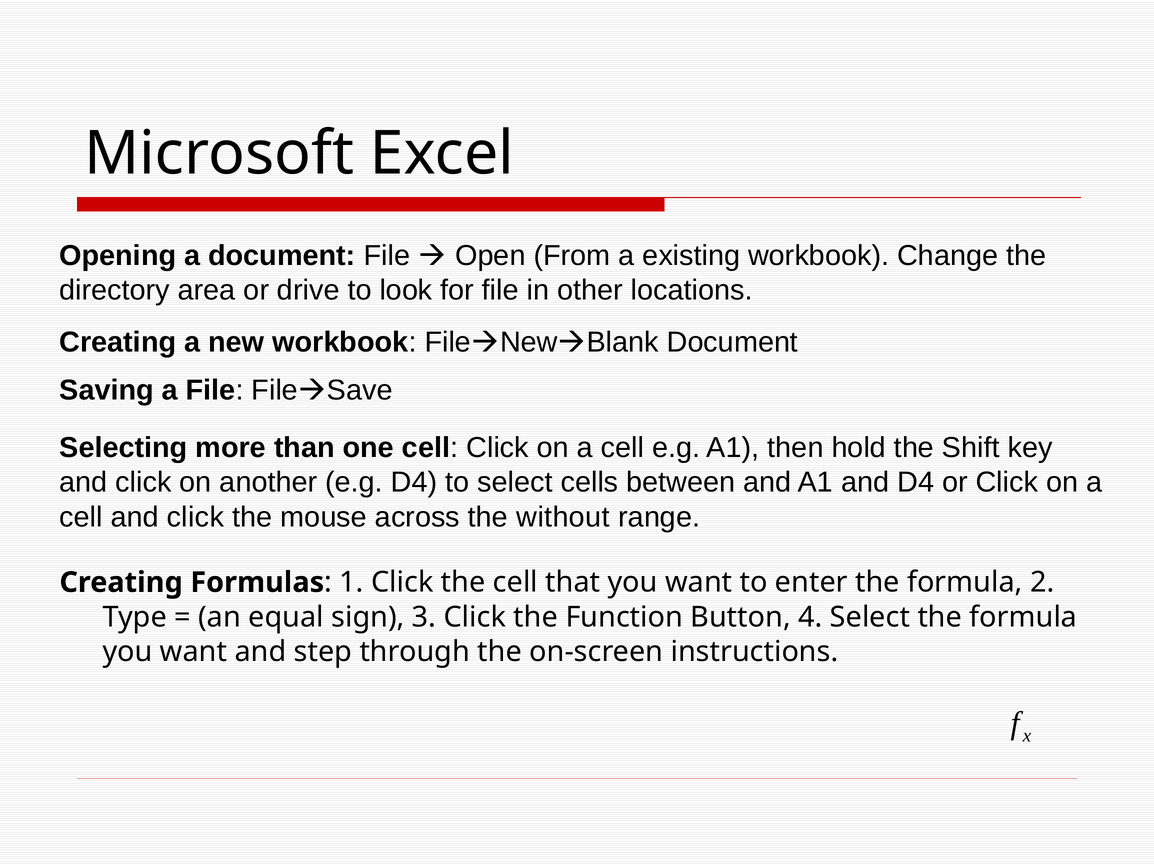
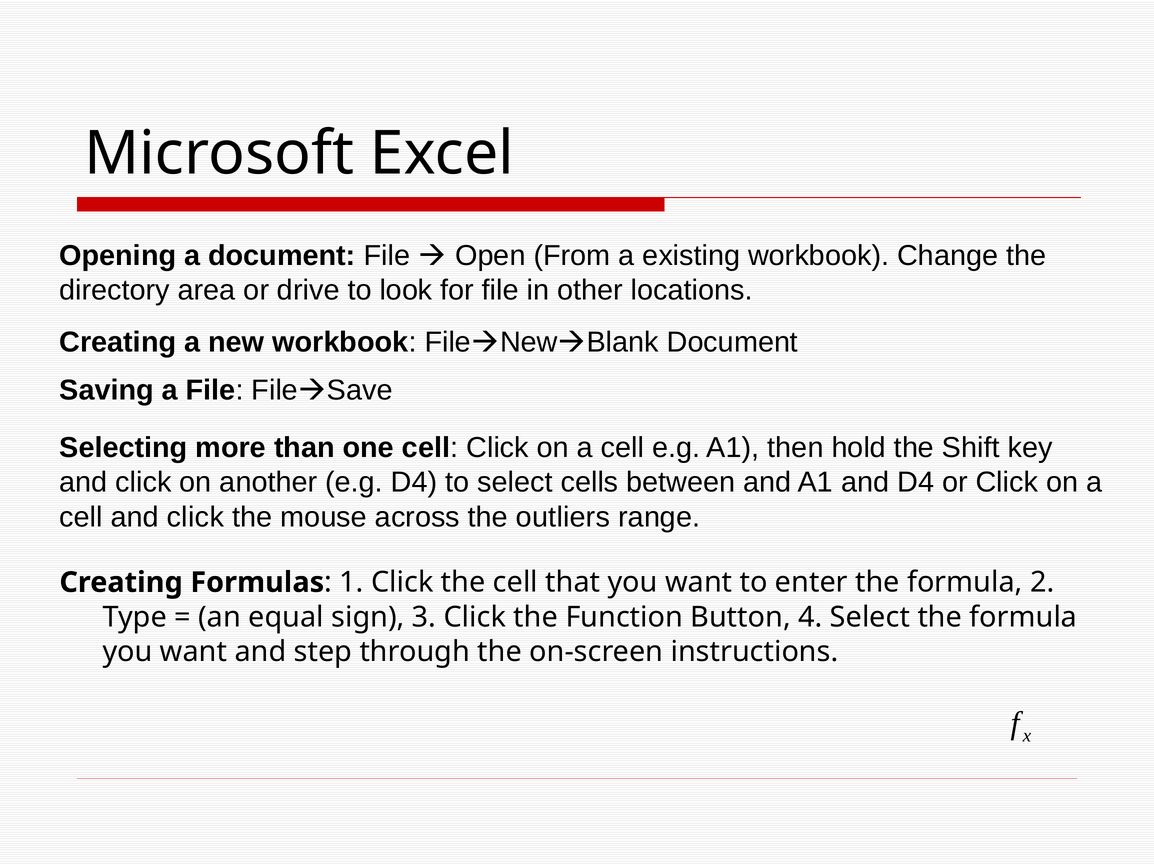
without: without -> outliers
